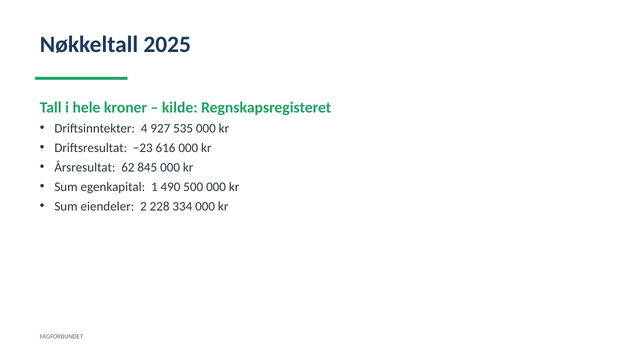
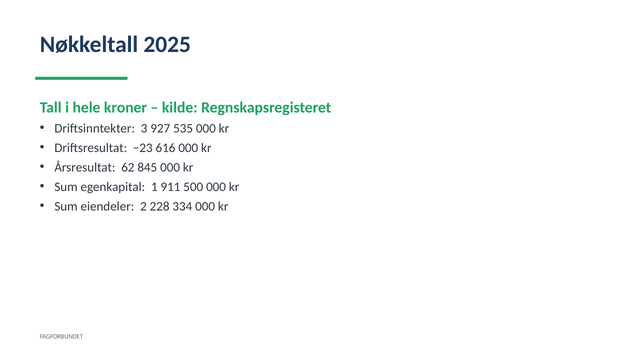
4: 4 -> 3
490: 490 -> 911
